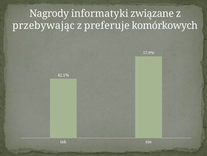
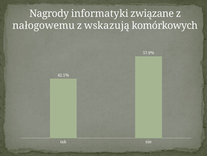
przebywając: przebywając -> nałogowemu
preferuje: preferuje -> wskazują
